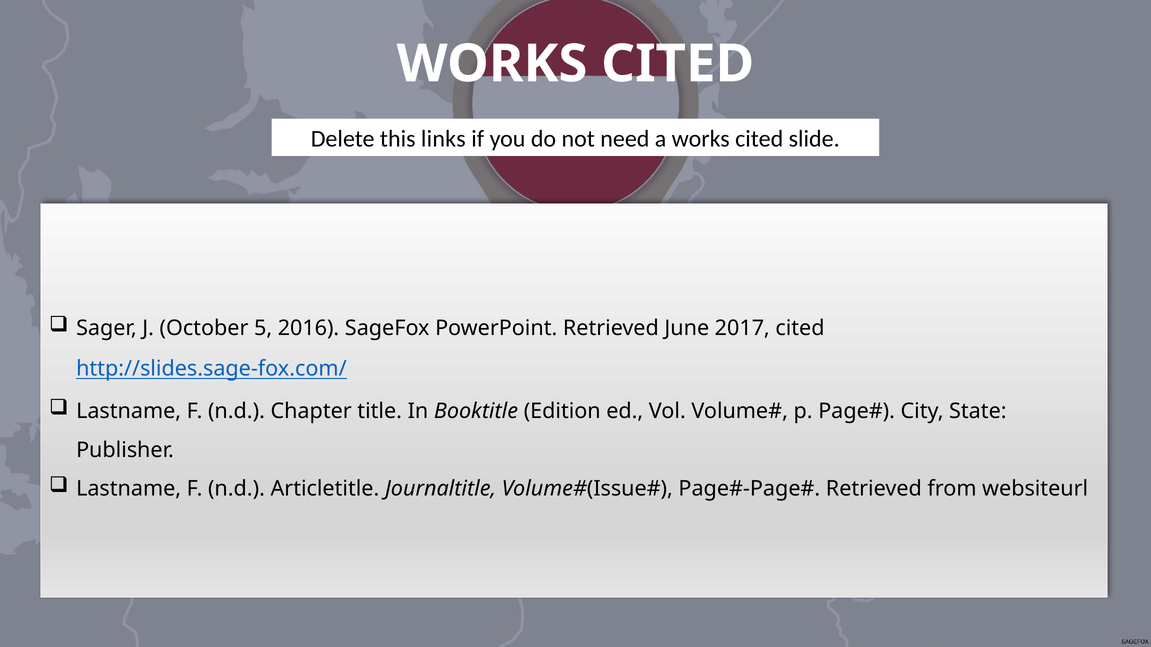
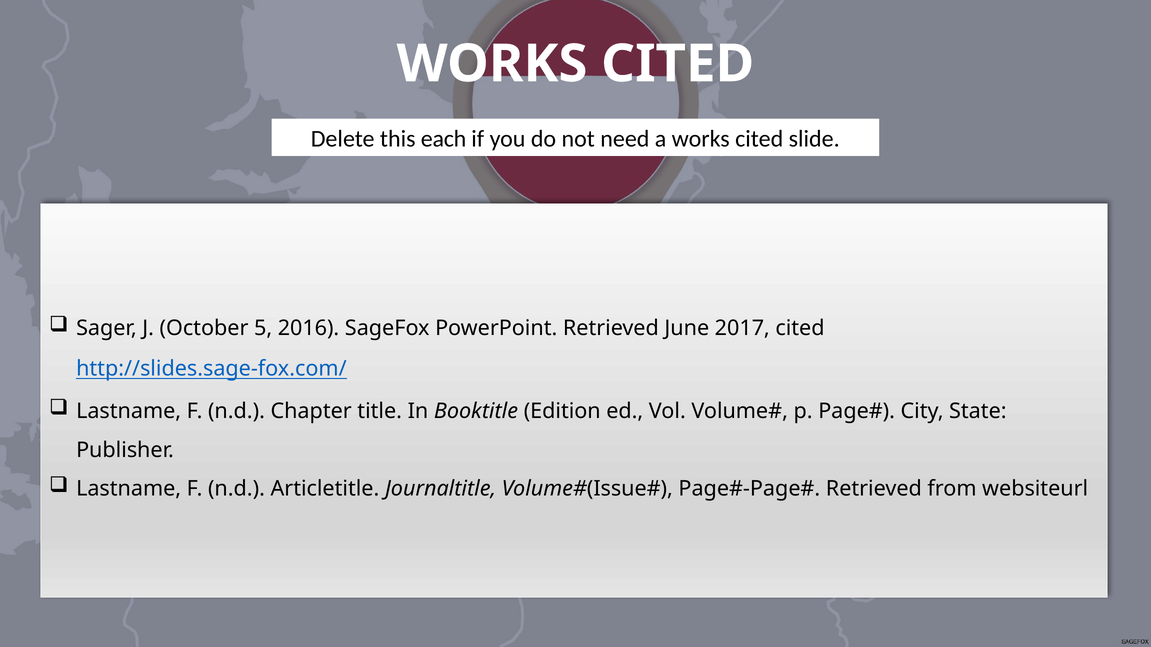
links: links -> each
